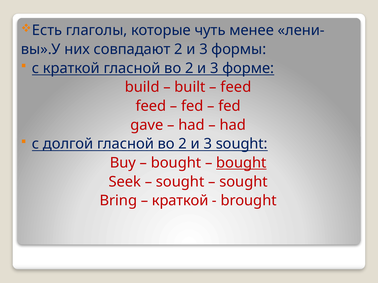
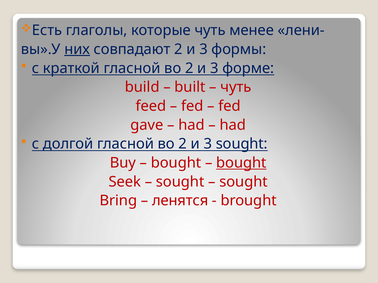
них underline: none -> present
feed at (236, 87): feed -> чуть
краткой at (180, 201): краткой -> ленятся
